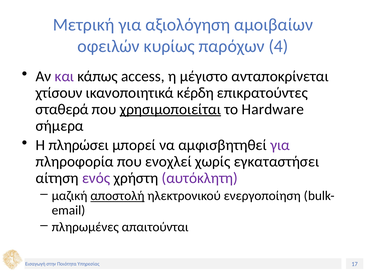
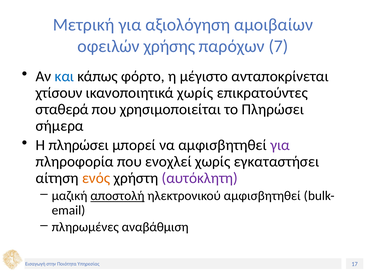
κυρίως: κυρίως -> χρήσης
4: 4 -> 7
και colour: purple -> blue
access: access -> φόρτο
ικανοποιητικά κέρδη: κέρδη -> χωρίς
χρησιμοποιείται underline: present -> none
το Hardware: Hardware -> Πληρώσει
ενός colour: purple -> orange
ηλεκτρονικού ενεργοποίηση: ενεργοποίηση -> αμφισβητηθεί
απαιτούνται: απαιτούνται -> αναβάθμιση
